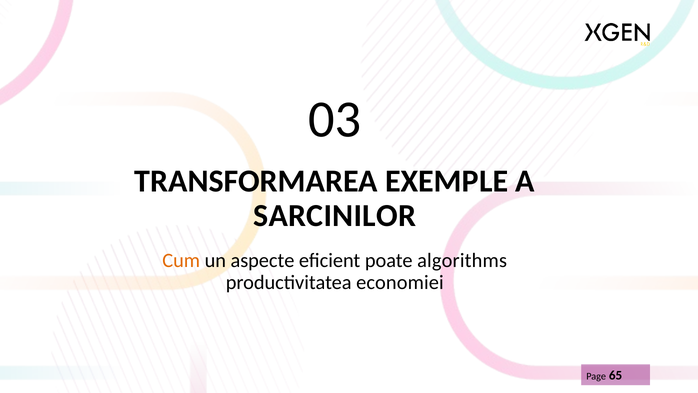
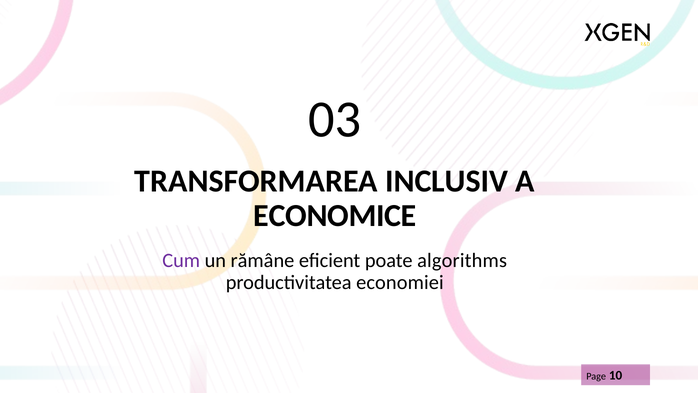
EXEMPLE: EXEMPLE -> INCLUSIV
SARCINILOR: SARCINILOR -> ECONOMICE
Cum colour: orange -> purple
aspecte: aspecte -> rămâne
65: 65 -> 10
